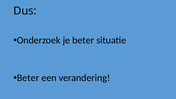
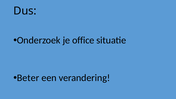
je beter: beter -> office
